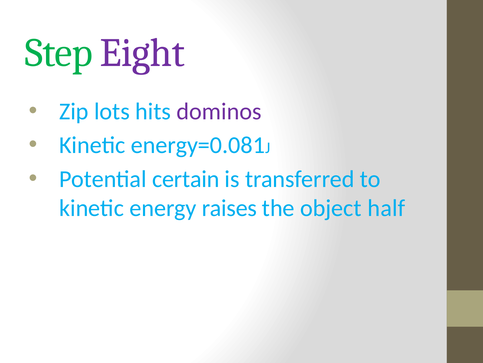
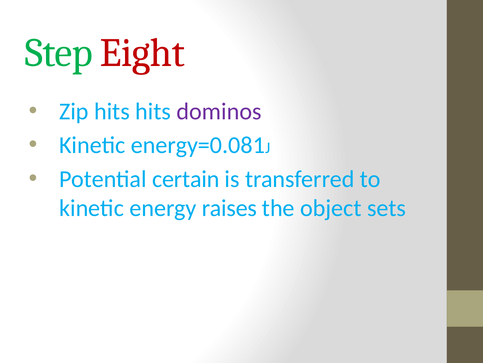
Eight colour: purple -> red
Zip lots: lots -> hits
half: half -> sets
